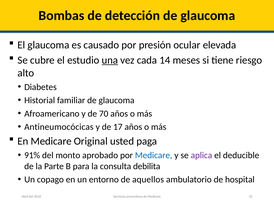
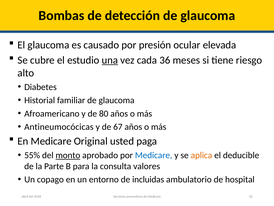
14: 14 -> 36
70: 70 -> 80
17: 17 -> 67
91%: 91% -> 55%
monto underline: none -> present
aplica colour: purple -> orange
debilita: debilita -> valores
aquellos: aquellos -> incluidas
